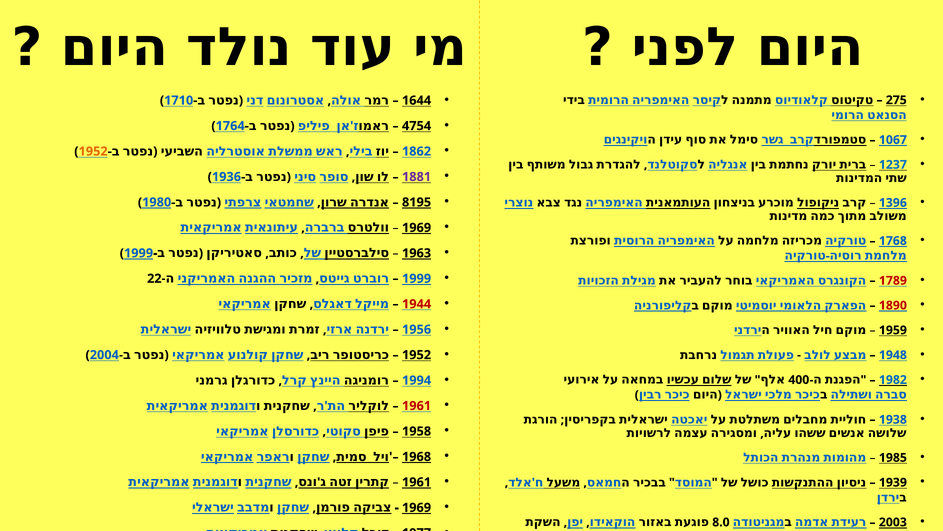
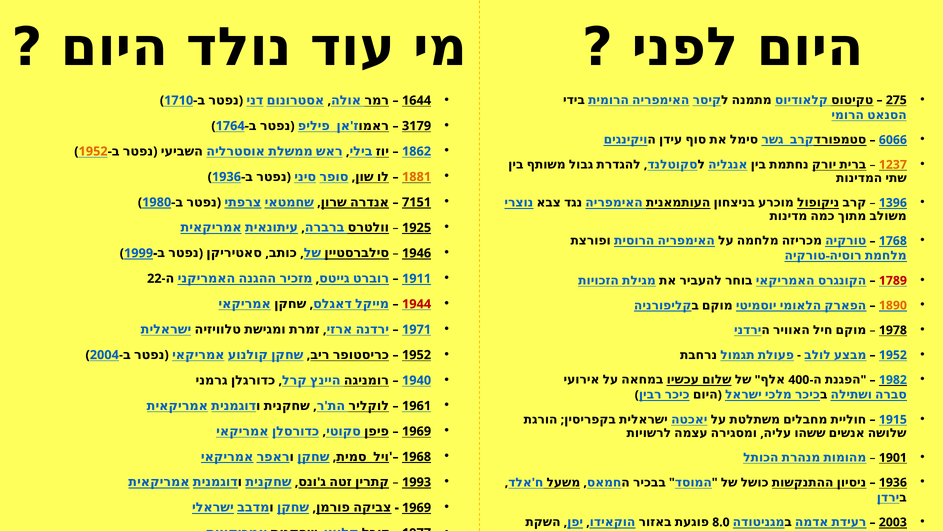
4754: 4754 -> 3179
1067: 1067 -> 6066
1237 colour: blue -> orange
1881 colour: purple -> orange
8195: 8195 -> 7151
1969 at (417, 228): 1969 -> 1925
1963: 1963 -> 1946
1999 at (417, 278): 1999 -> 1911
1890 colour: red -> orange
1956: 1956 -> 1971
1959: 1959 -> 1978
1948 at (893, 355): 1948 -> 1952
1994: 1994 -> 1940
1961 at (417, 405) colour: red -> black
1938: 1938 -> 1915
1958 at (417, 431): 1958 -> 1969
1985: 1985 -> 1901
1961 at (417, 482): 1961 -> 1993
1939 at (893, 482): 1939 -> 1936
